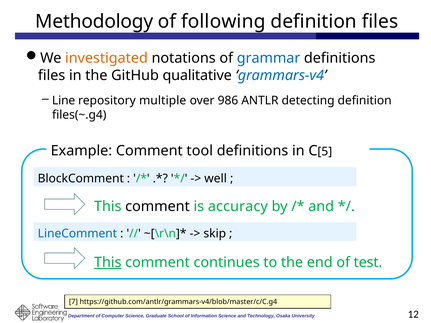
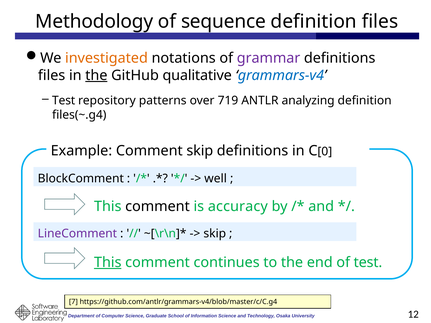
following: following -> sequence
grammar colour: blue -> purple
the at (96, 75) underline: none -> present
Line at (64, 101): Line -> Test
multiple: multiple -> patterns
986: 986 -> 719
detecting: detecting -> analyzing
Comment tool: tool -> skip
5: 5 -> 0
LineComment colour: blue -> purple
